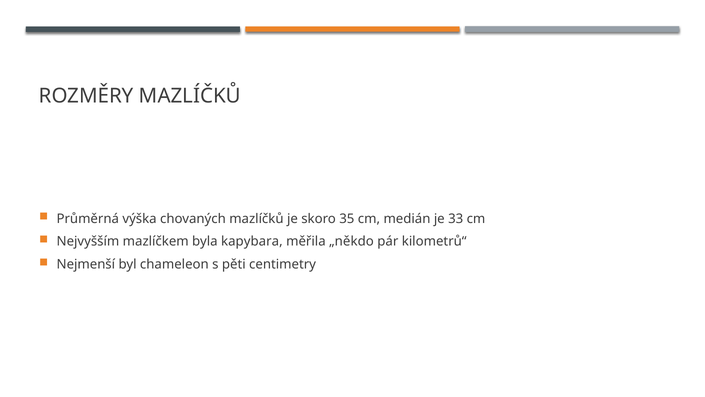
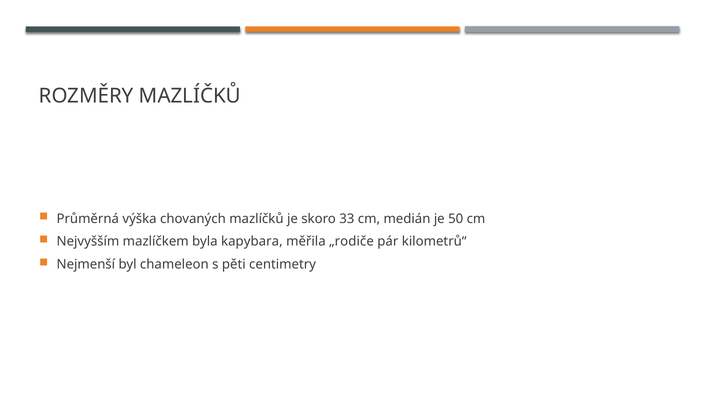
35: 35 -> 33
33: 33 -> 50
„někdo: „někdo -> „rodiče
